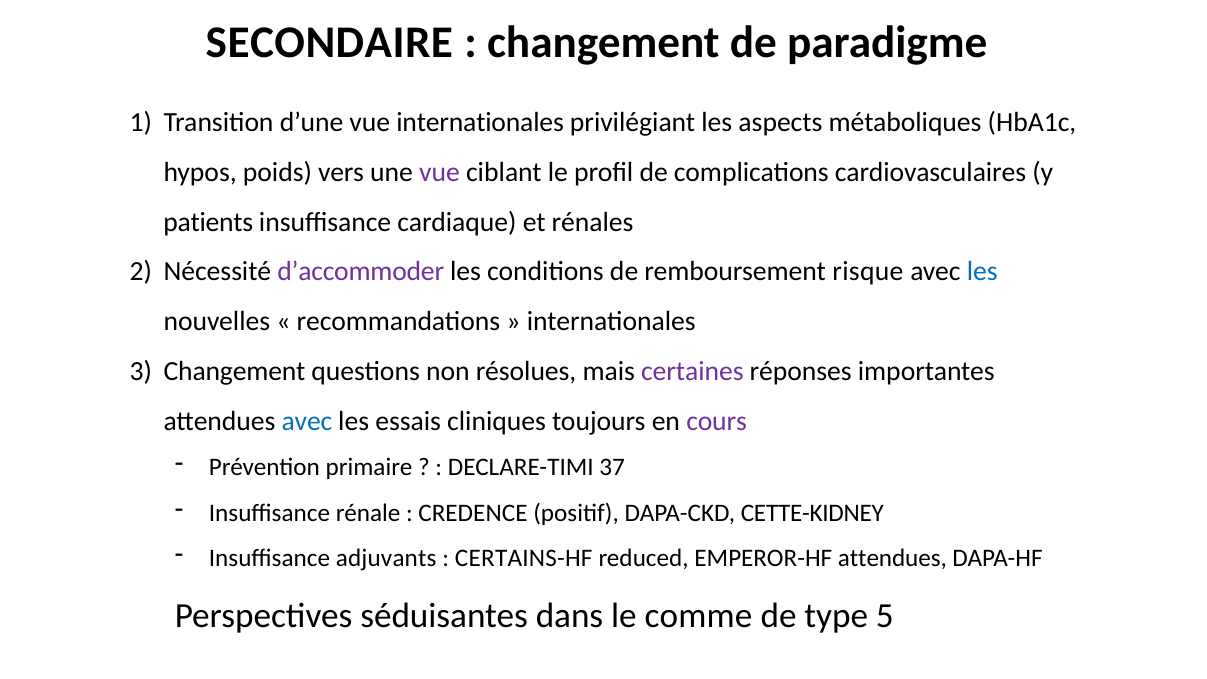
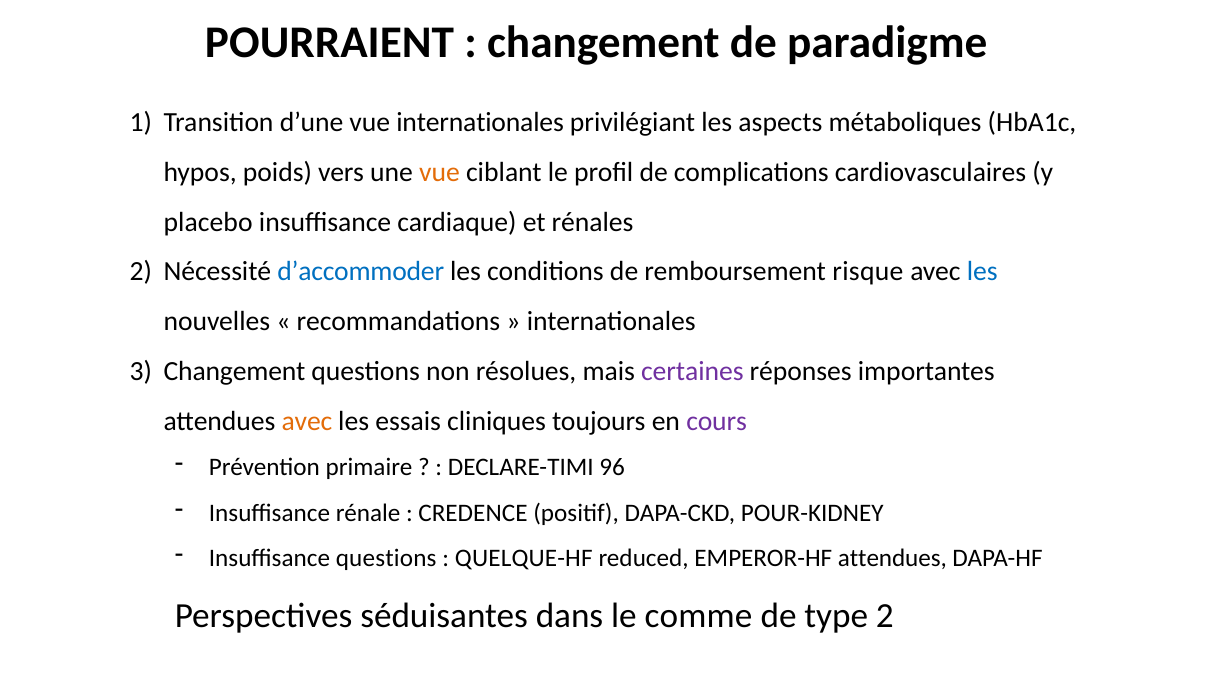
SECONDAIRE: SECONDAIRE -> POURRAIENT
vue at (440, 172) colour: purple -> orange
patients: patients -> placebo
d’accommoder colour: purple -> blue
avec at (307, 421) colour: blue -> orange
37: 37 -> 96
CETTE-KIDNEY: CETTE-KIDNEY -> POUR-KIDNEY
Insuffisance adjuvants: adjuvants -> questions
CERTAINS-HF: CERTAINS-HF -> QUELQUE-HF
type 5: 5 -> 2
